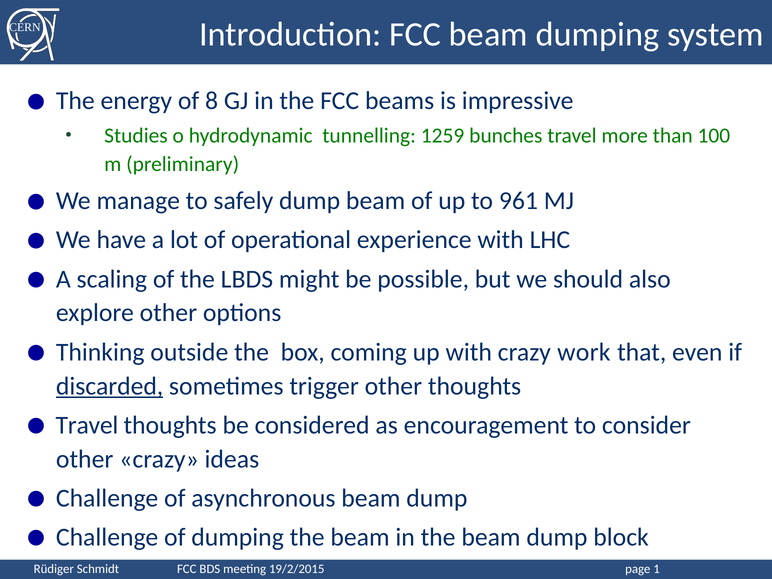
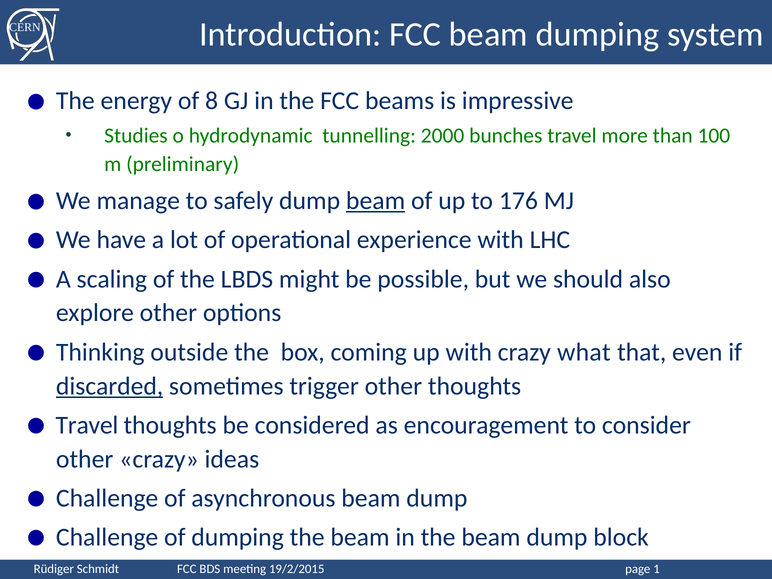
1259: 1259 -> 2000
beam at (376, 201) underline: none -> present
961: 961 -> 176
work: work -> what
